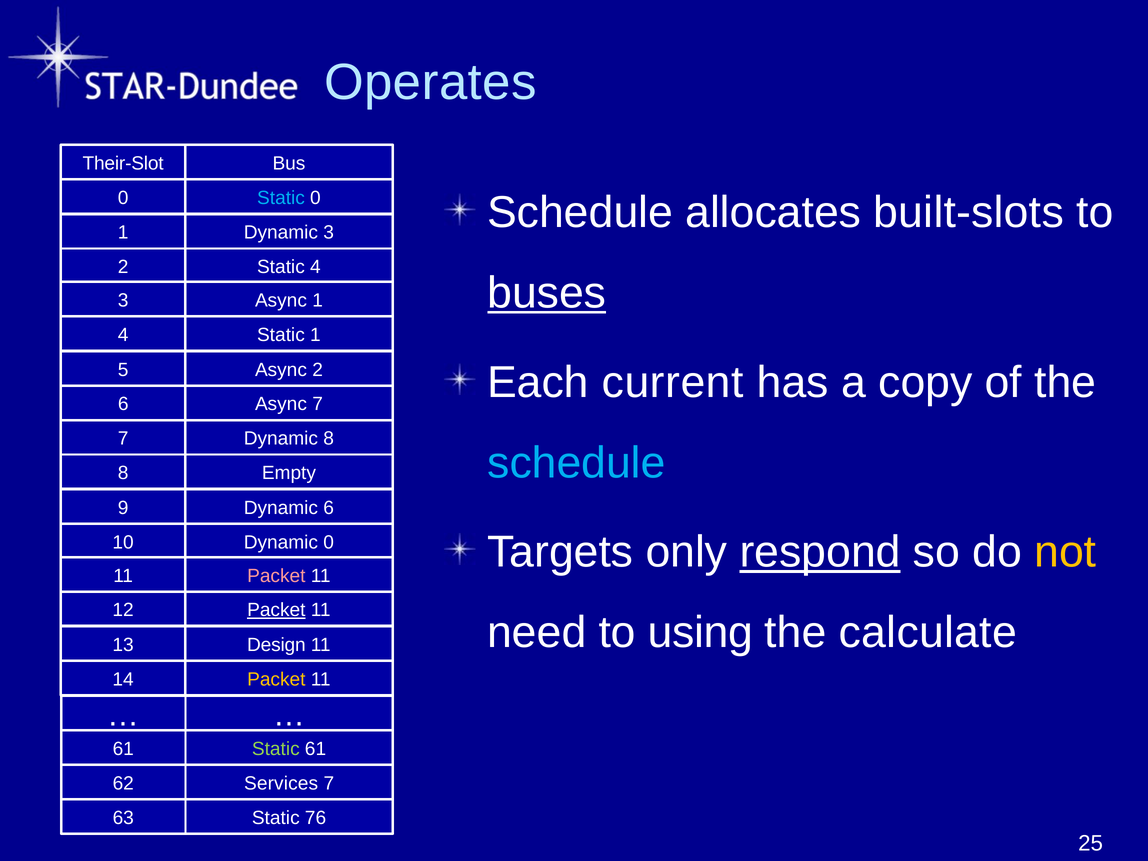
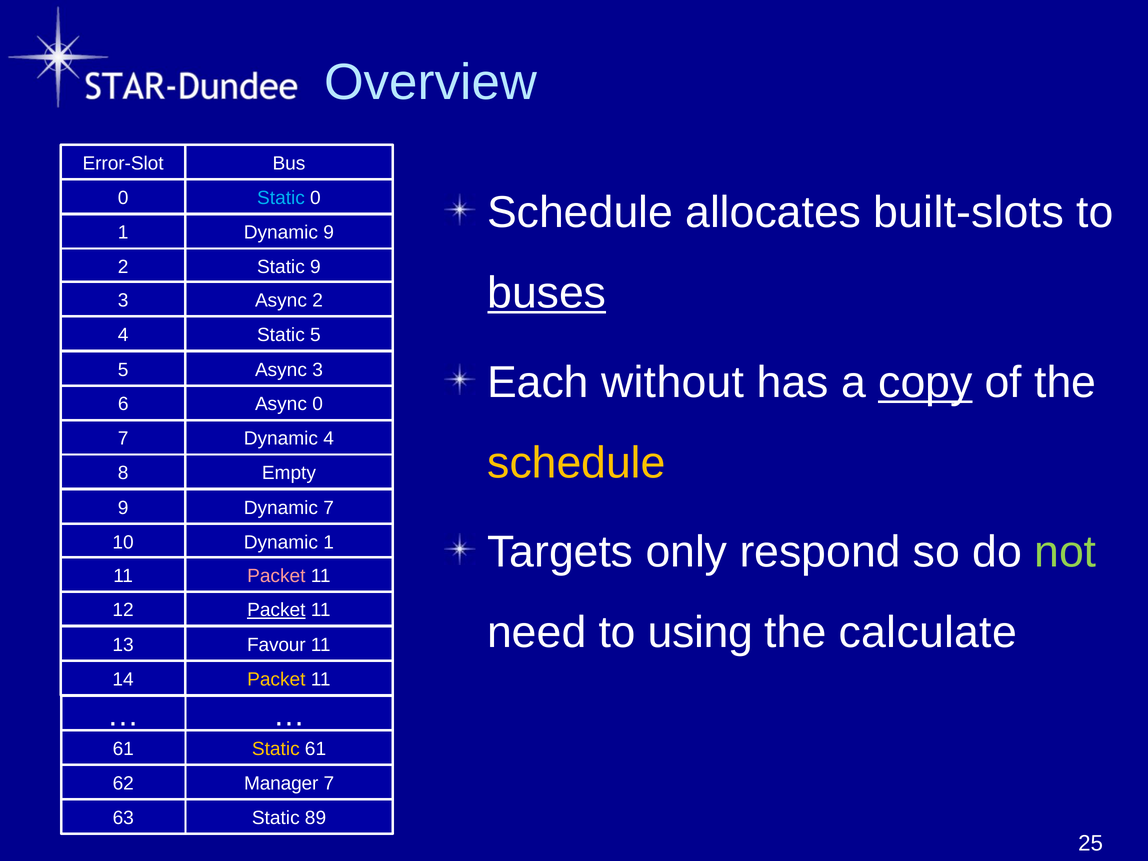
Operates: Operates -> Overview
Their-Slot: Their-Slot -> Error-Slot
Dynamic 3: 3 -> 9
Static 4: 4 -> 9
Async 1: 1 -> 2
Static 1: 1 -> 5
Async 2: 2 -> 3
current: current -> without
copy underline: none -> present
Async 7: 7 -> 0
Dynamic 8: 8 -> 4
schedule at (576, 463) colour: light blue -> yellow
Dynamic 6: 6 -> 7
respond underline: present -> none
not colour: yellow -> light green
Dynamic 0: 0 -> 1
Design: Design -> Favour
Static at (276, 749) colour: light green -> yellow
Services: Services -> Manager
76: 76 -> 89
